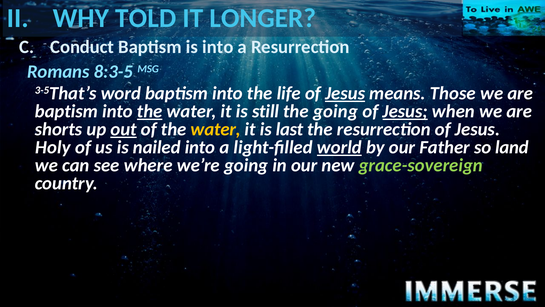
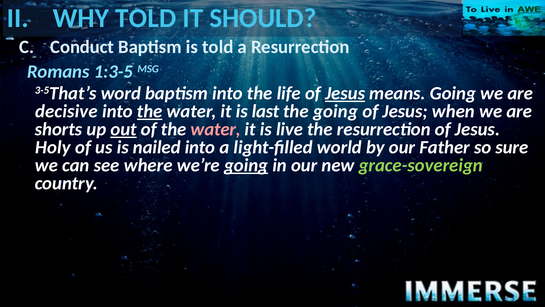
LONGER: LONGER -> SHOULD
is into: into -> told
8:3-5: 8:3-5 -> 1:3-5
means Those: Those -> Going
baptism at (66, 111): baptism -> decisive
still: still -> last
Jesus at (405, 111) underline: present -> none
water at (216, 129) colour: yellow -> pink
last: last -> live
world underline: present -> none
land: land -> sure
going at (246, 165) underline: none -> present
